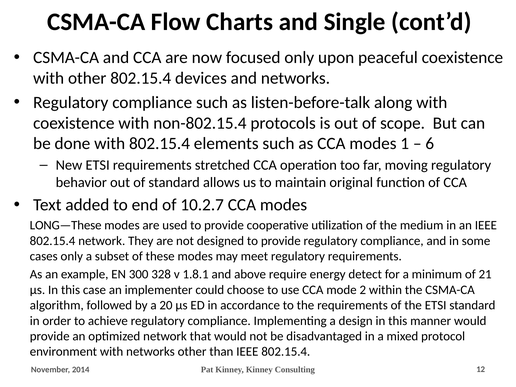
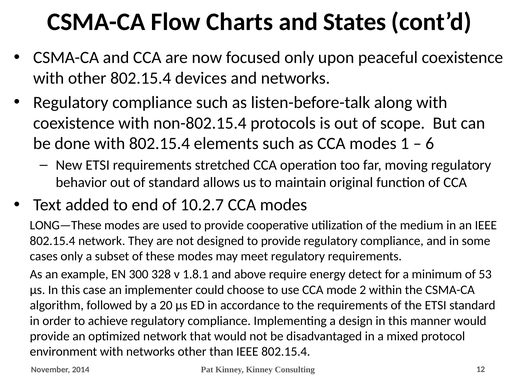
Single: Single -> States
21: 21 -> 53
